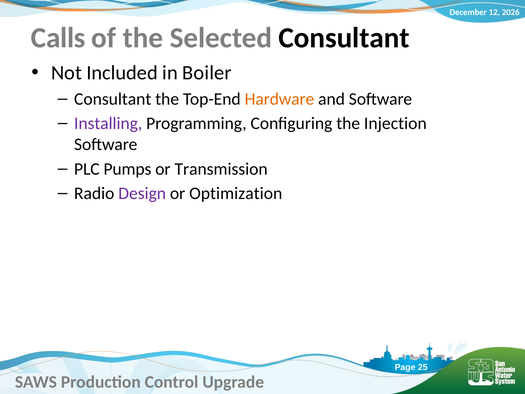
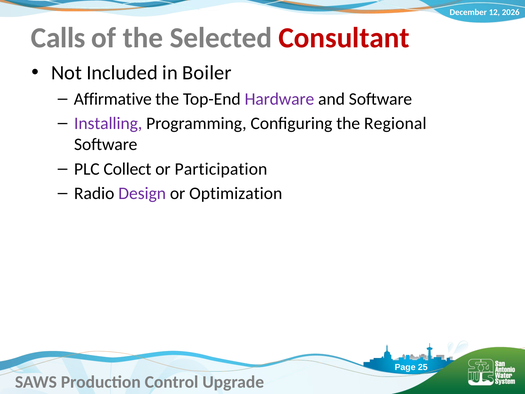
Consultant at (344, 38) colour: black -> red
Consultant at (113, 99): Consultant -> Affirmative
Hardware colour: orange -> purple
Injection: Injection -> Regional
Pumps: Pumps -> Collect
Transmission: Transmission -> Participation
